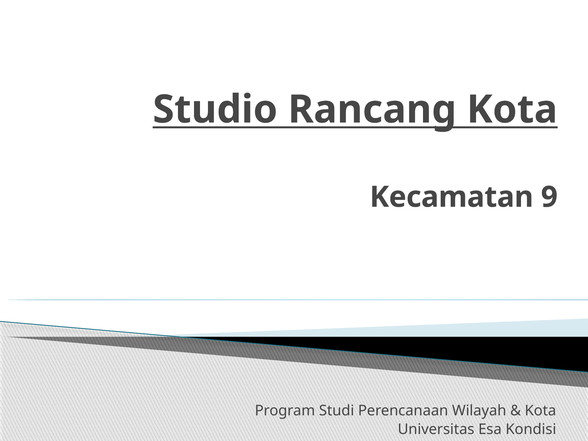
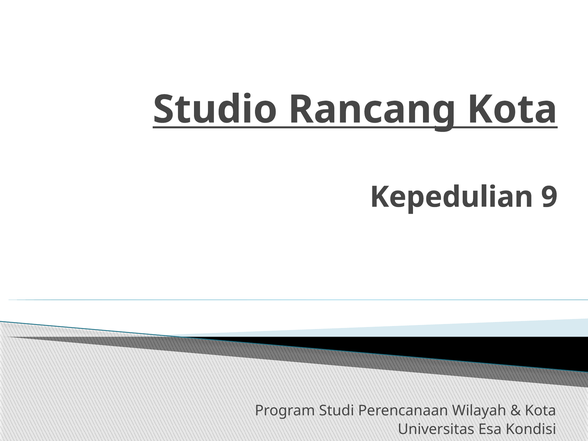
Kecamatan: Kecamatan -> Kepedulian
